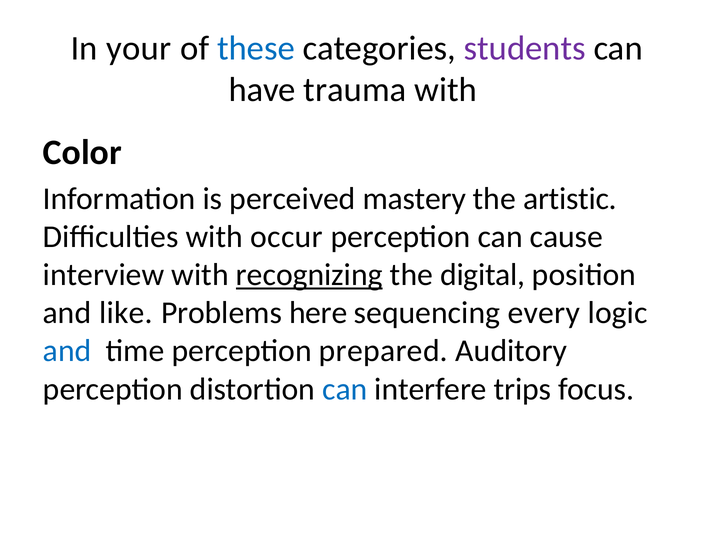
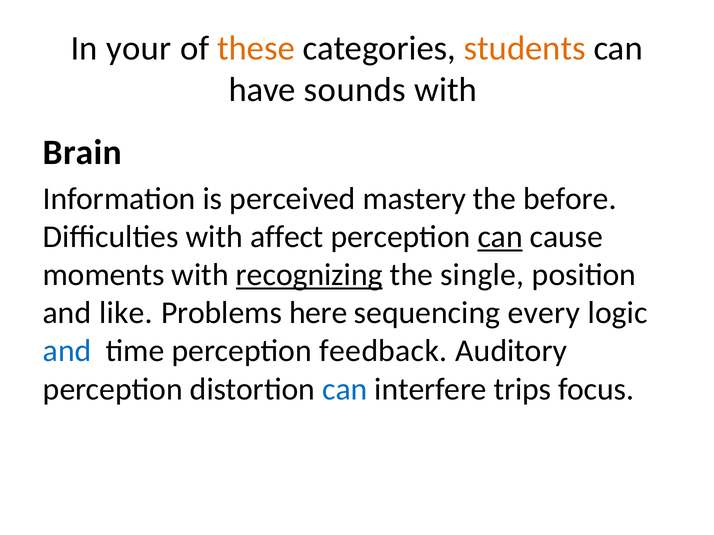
these colour: blue -> orange
students colour: purple -> orange
trauma: trauma -> sounds
Color: Color -> Brain
artistic: artistic -> before
occur: occur -> affect
can at (500, 237) underline: none -> present
interview: interview -> moments
digital: digital -> single
prepared: prepared -> feedback
